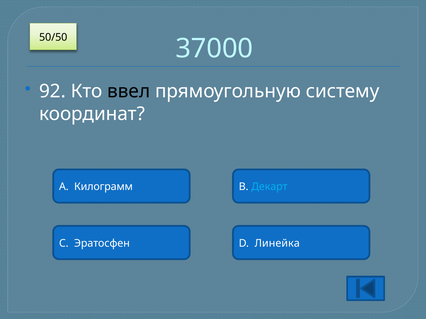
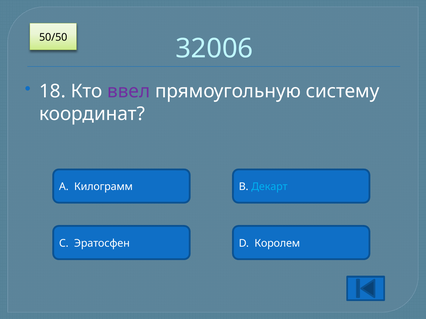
37000: 37000 -> 32006
92: 92 -> 18
ввел colour: black -> purple
Линейка: Линейка -> Королем
